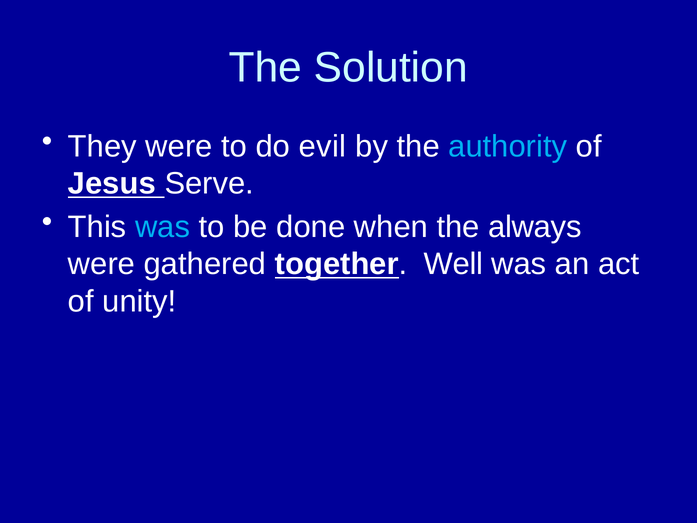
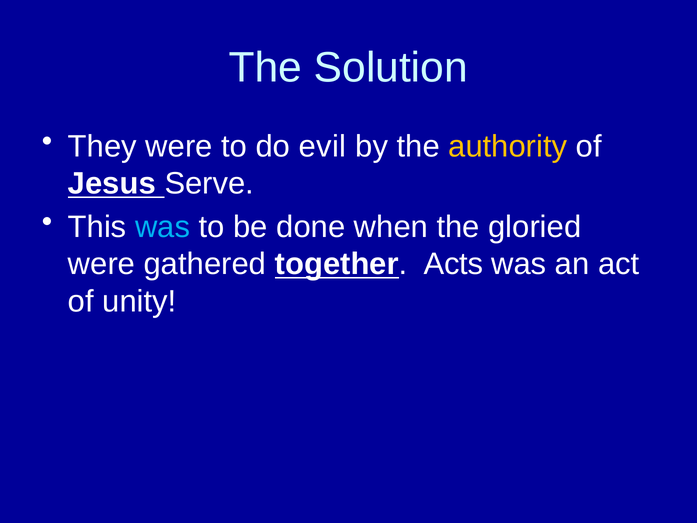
authority colour: light blue -> yellow
always: always -> gloried
Well: Well -> Acts
